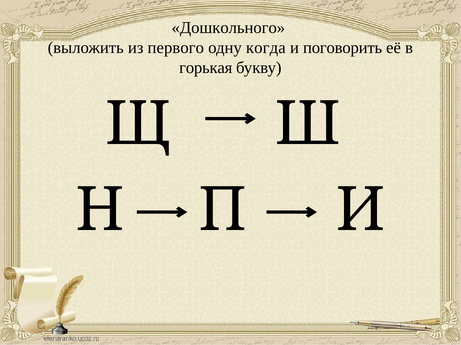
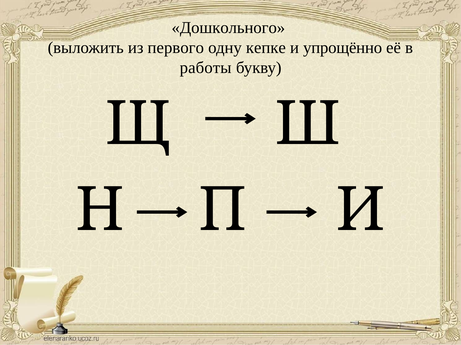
когда: когда -> кепке
поговорить: поговорить -> упрощённо
горькая: горькая -> работы
